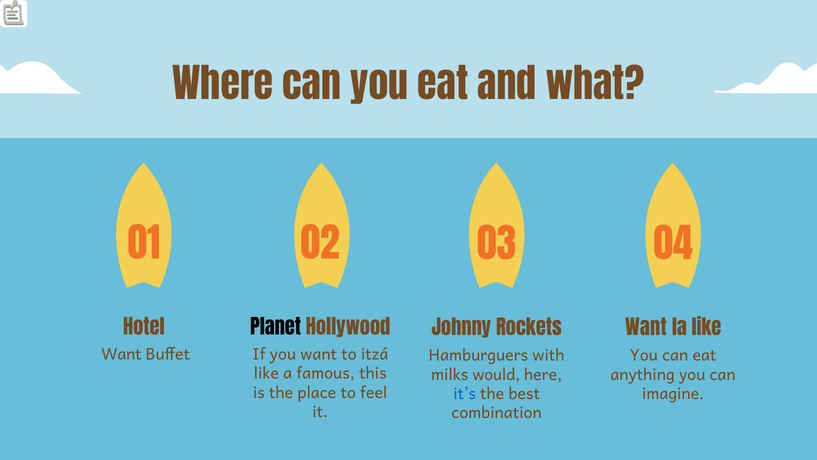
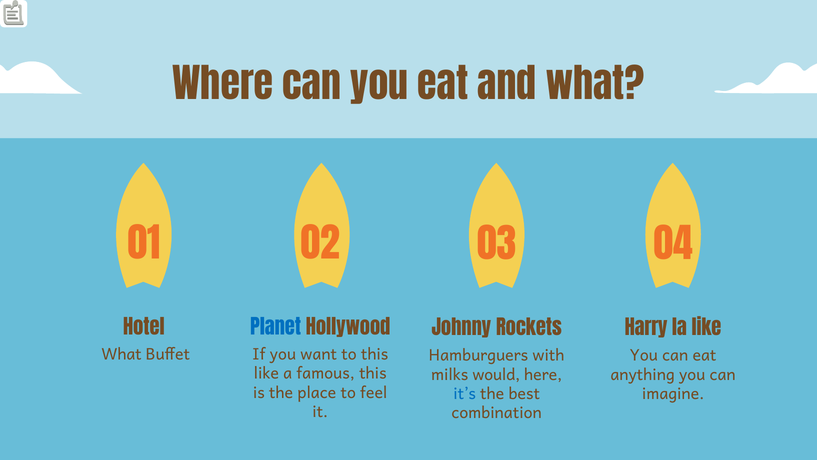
Planet colour: black -> blue
Want at (646, 328): Want -> Harry
Want at (122, 354): Want -> What
to itzá: itzá -> this
